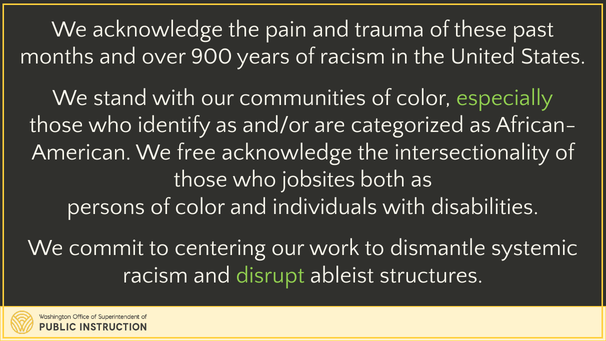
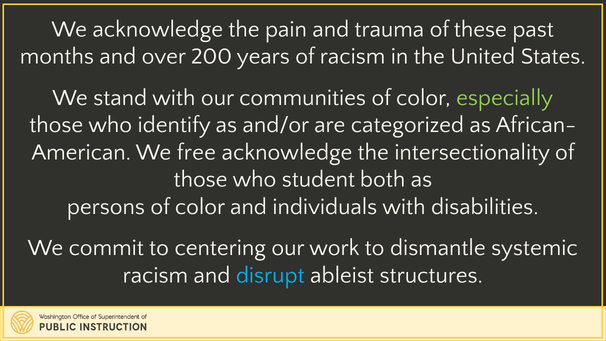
900: 900 -> 200
jobsites: jobsites -> student
disrupt colour: light green -> light blue
